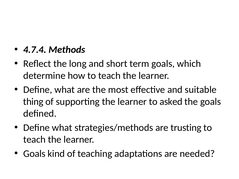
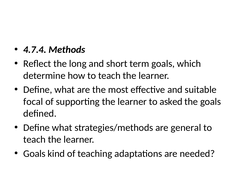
thing: thing -> focal
trusting: trusting -> general
